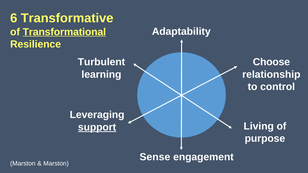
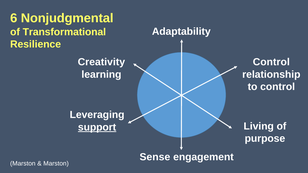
Transformative: Transformative -> Nonjudgmental
Transformational underline: present -> none
Turbulent: Turbulent -> Creativity
Choose at (271, 62): Choose -> Control
